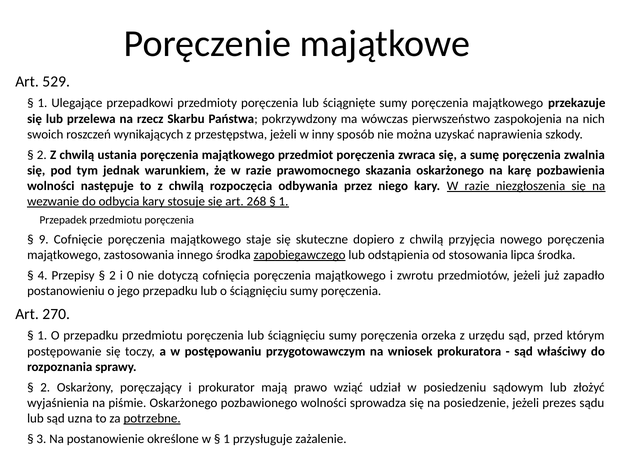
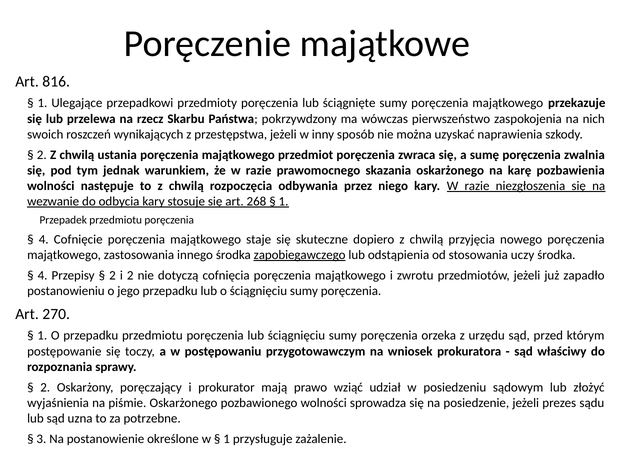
529: 529 -> 816
9 at (44, 240): 9 -> 4
lipca: lipca -> uczy
i 0: 0 -> 2
potrzebne underline: present -> none
